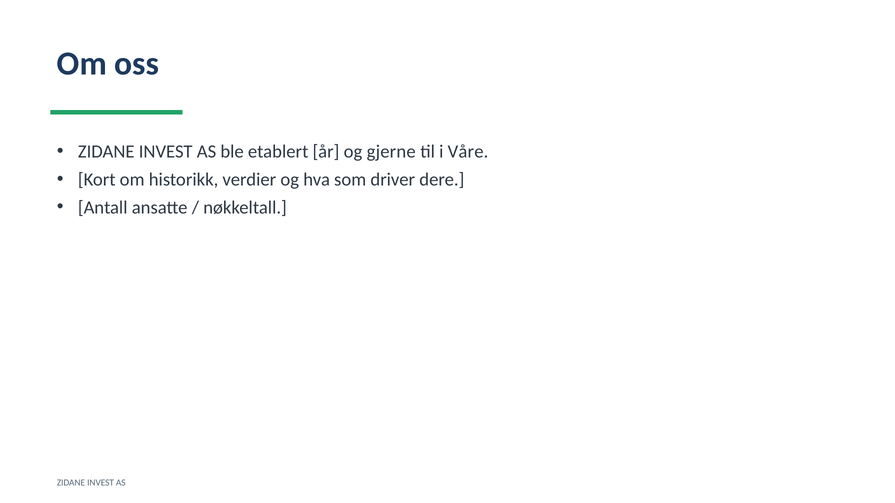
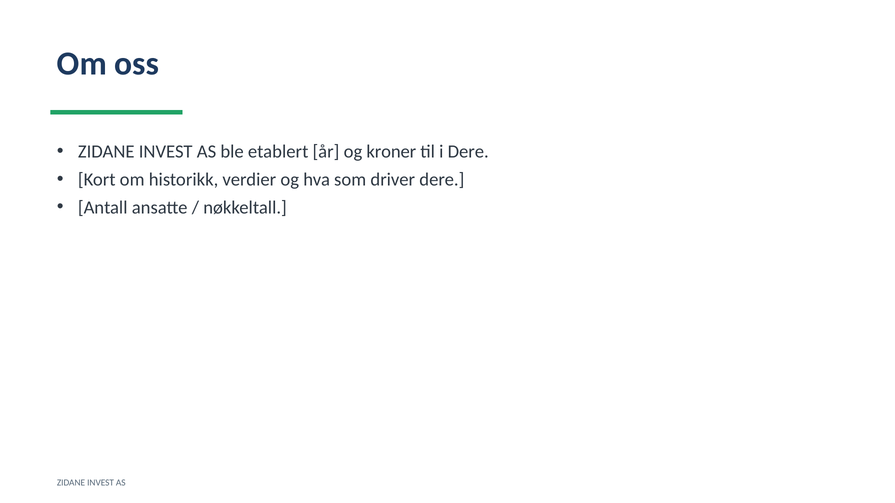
gjerne: gjerne -> kroner
i Våre: Våre -> Dere
